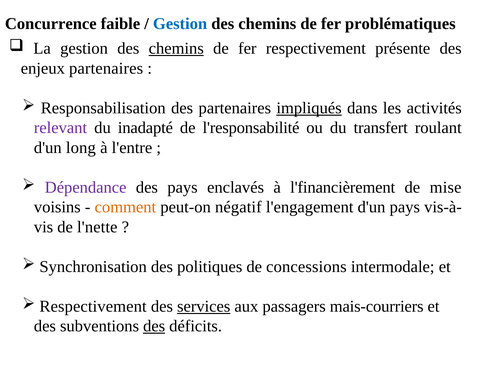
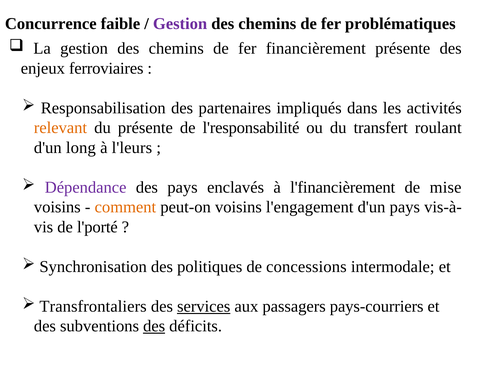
Gestion at (180, 24) colour: blue -> purple
chemins at (176, 48) underline: present -> none
fer respectivement: respectivement -> financièrement
enjeux partenaires: partenaires -> ferroviaires
impliqués underline: present -> none
relevant colour: purple -> orange
du inadapté: inadapté -> présente
l'entre: l'entre -> l'leurs
peut-on négatif: négatif -> voisins
l'nette: l'nette -> l'porté
Respectivement at (93, 306): Respectivement -> Transfrontaliers
mais-courriers: mais-courriers -> pays-courriers
